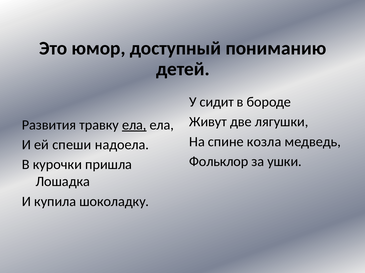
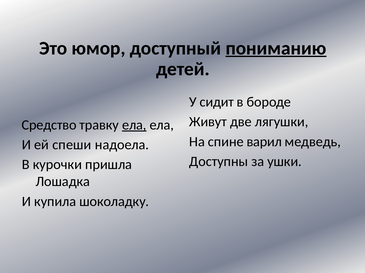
пониманию underline: none -> present
Развития: Развития -> Средство
козла: козла -> варил
Фольклор: Фольклор -> Доступны
